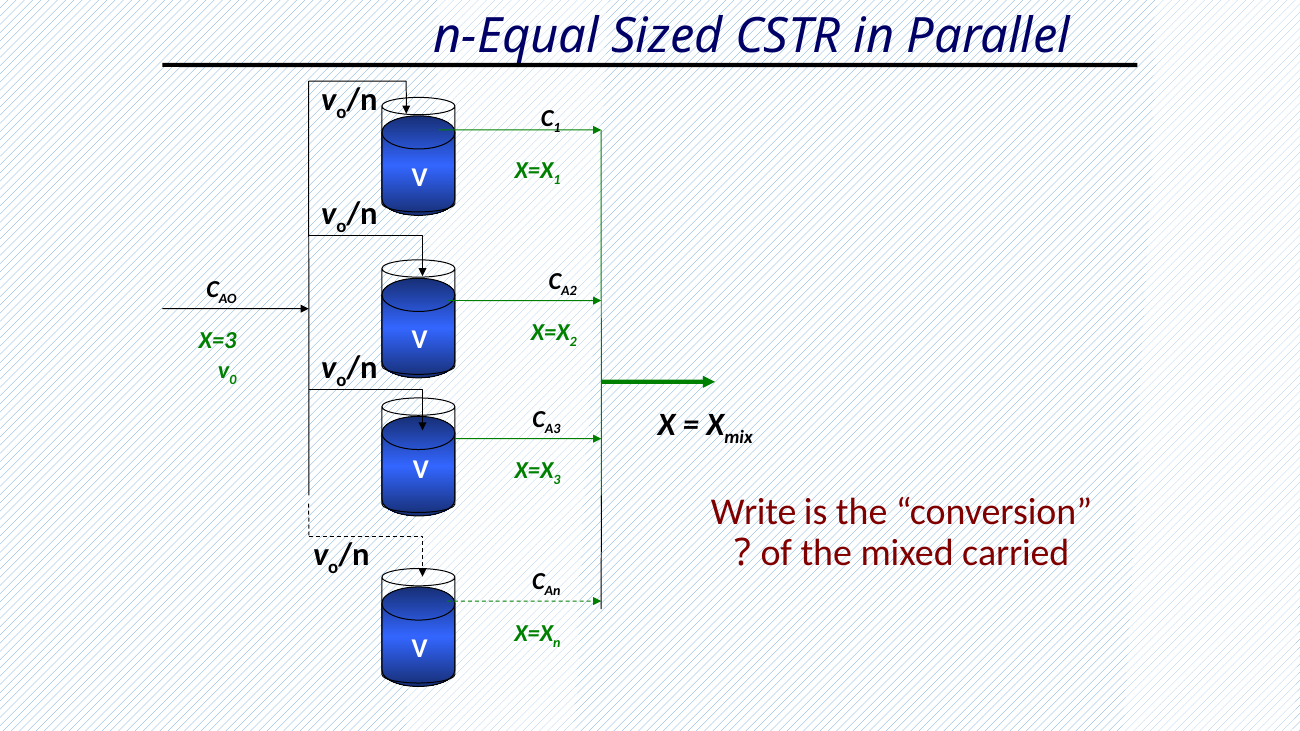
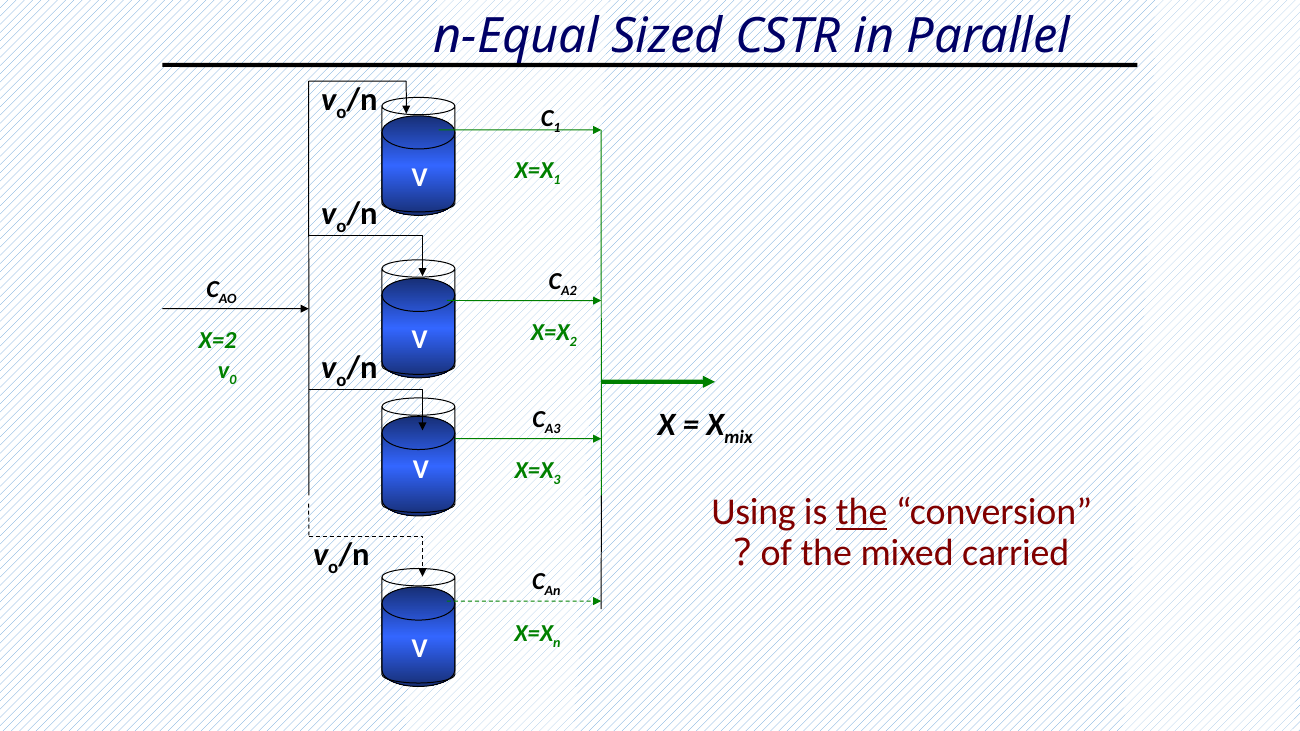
X=3: X=3 -> X=2
Write: Write -> Using
the at (862, 513) underline: none -> present
